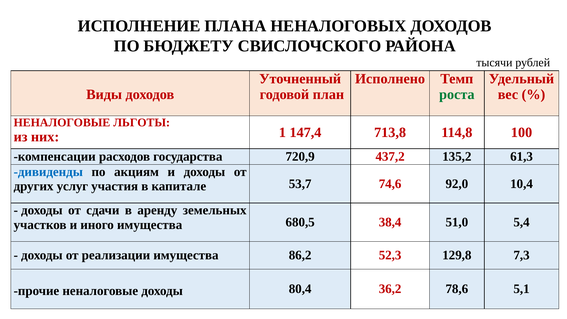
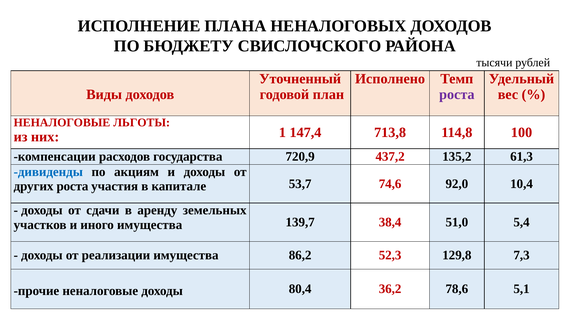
роста at (457, 94) colour: green -> purple
других услуг: услуг -> роста
680,5: 680,5 -> 139,7
